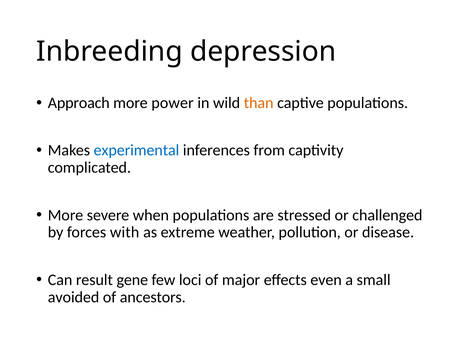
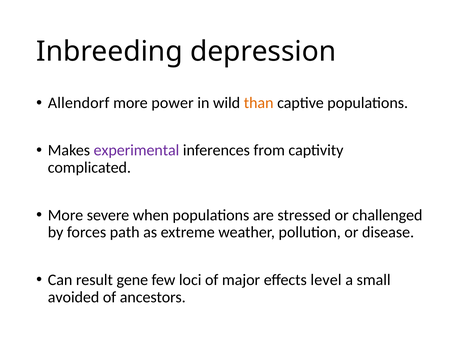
Approach: Approach -> Allendorf
experimental colour: blue -> purple
with: with -> path
even: even -> level
